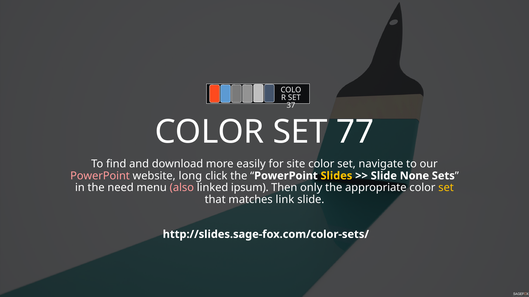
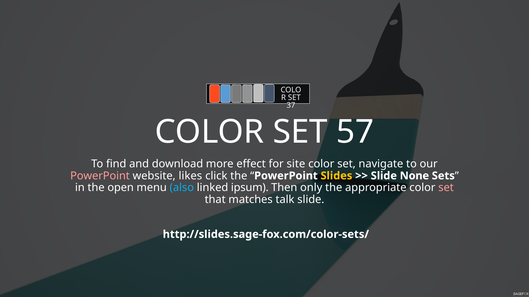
77: 77 -> 57
easily: easily -> effect
long: long -> likes
need: need -> open
also colour: pink -> light blue
set at (446, 188) colour: yellow -> pink
link: link -> talk
